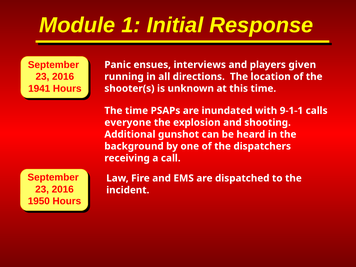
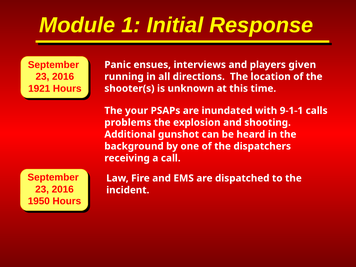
1941: 1941 -> 1921
The time: time -> your
everyone: everyone -> problems
